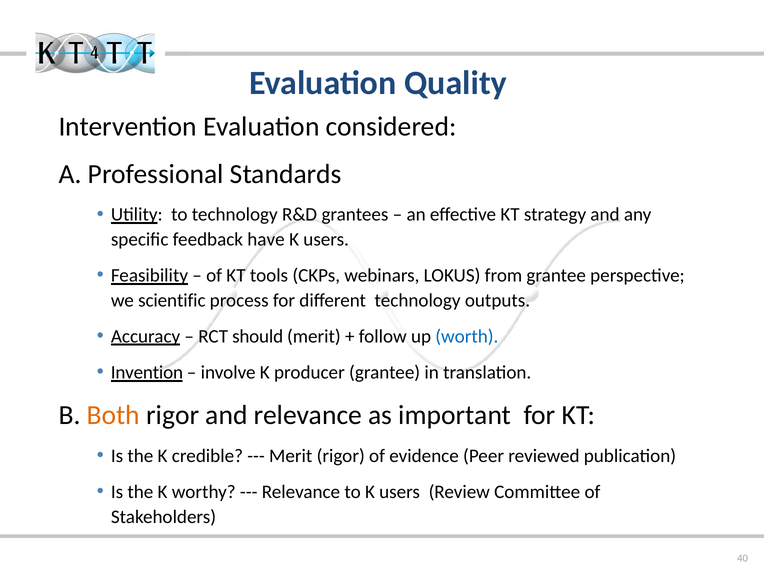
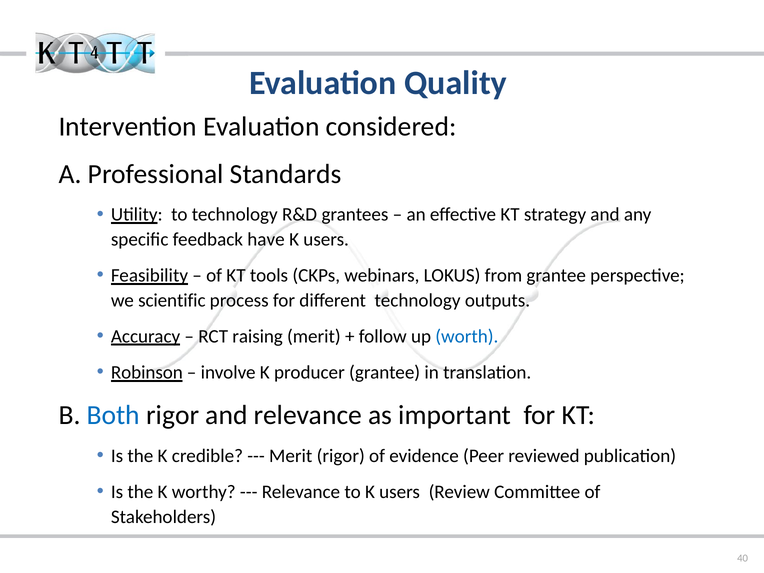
should: should -> raising
Invention: Invention -> Robinson
Both colour: orange -> blue
